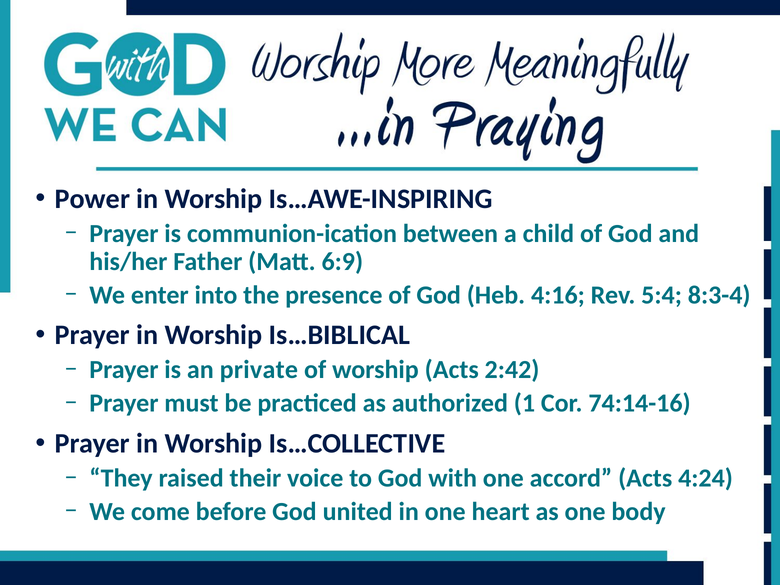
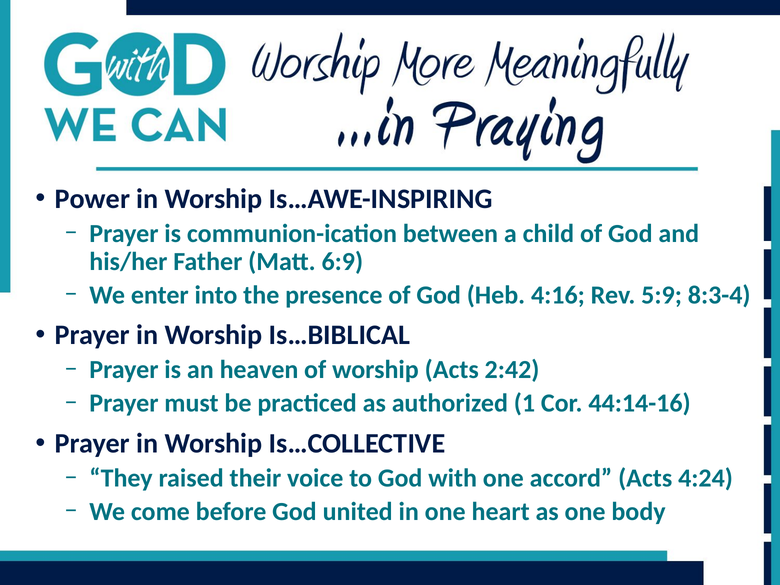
5:4: 5:4 -> 5:9
private: private -> heaven
74:14-16: 74:14-16 -> 44:14-16
